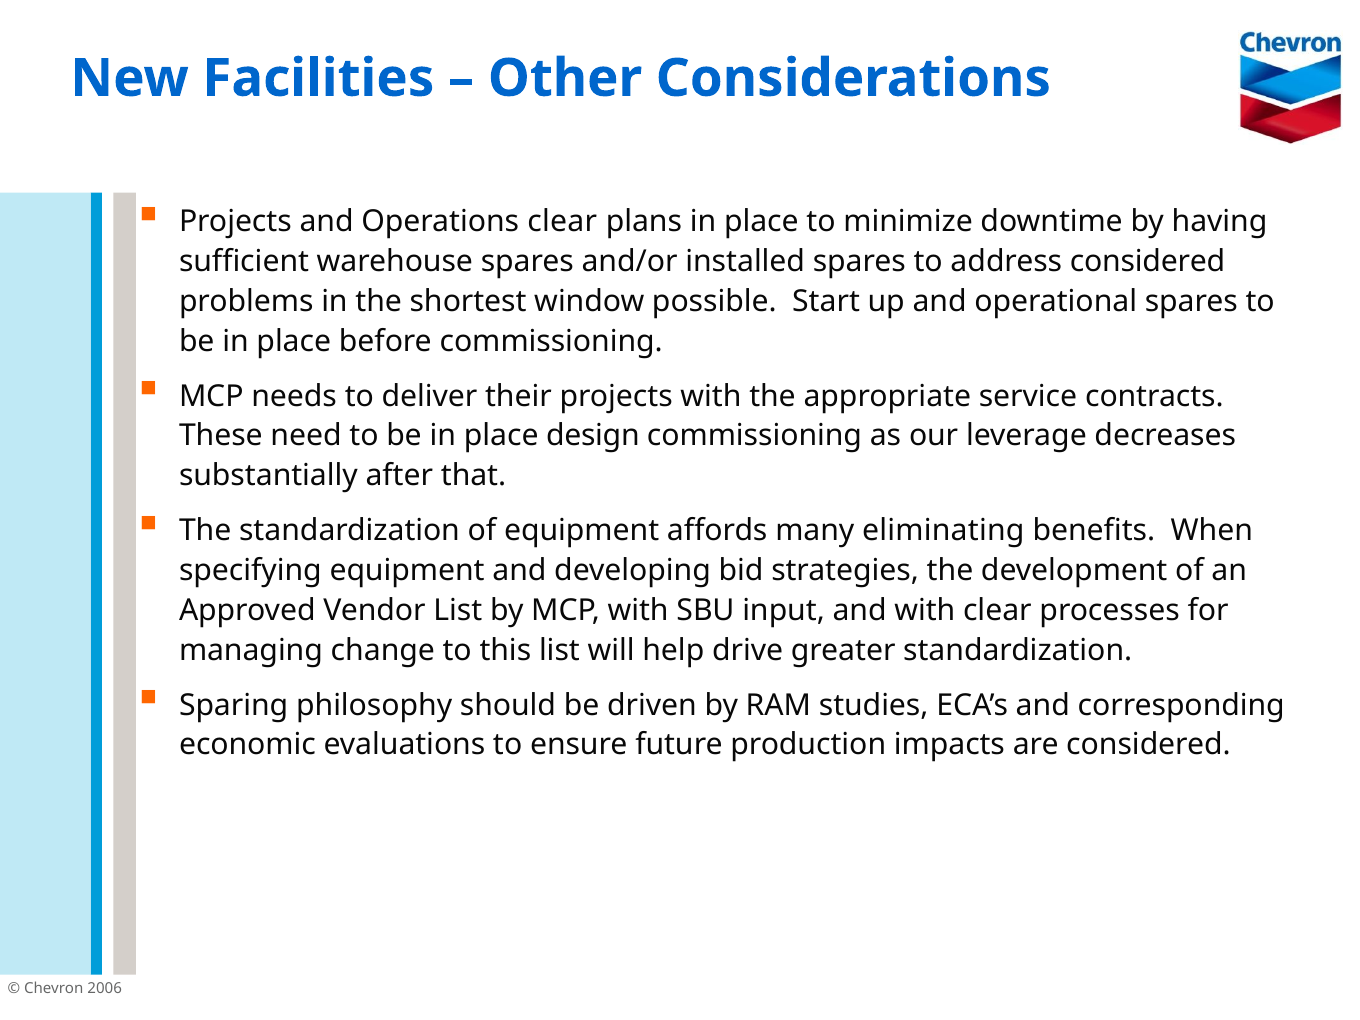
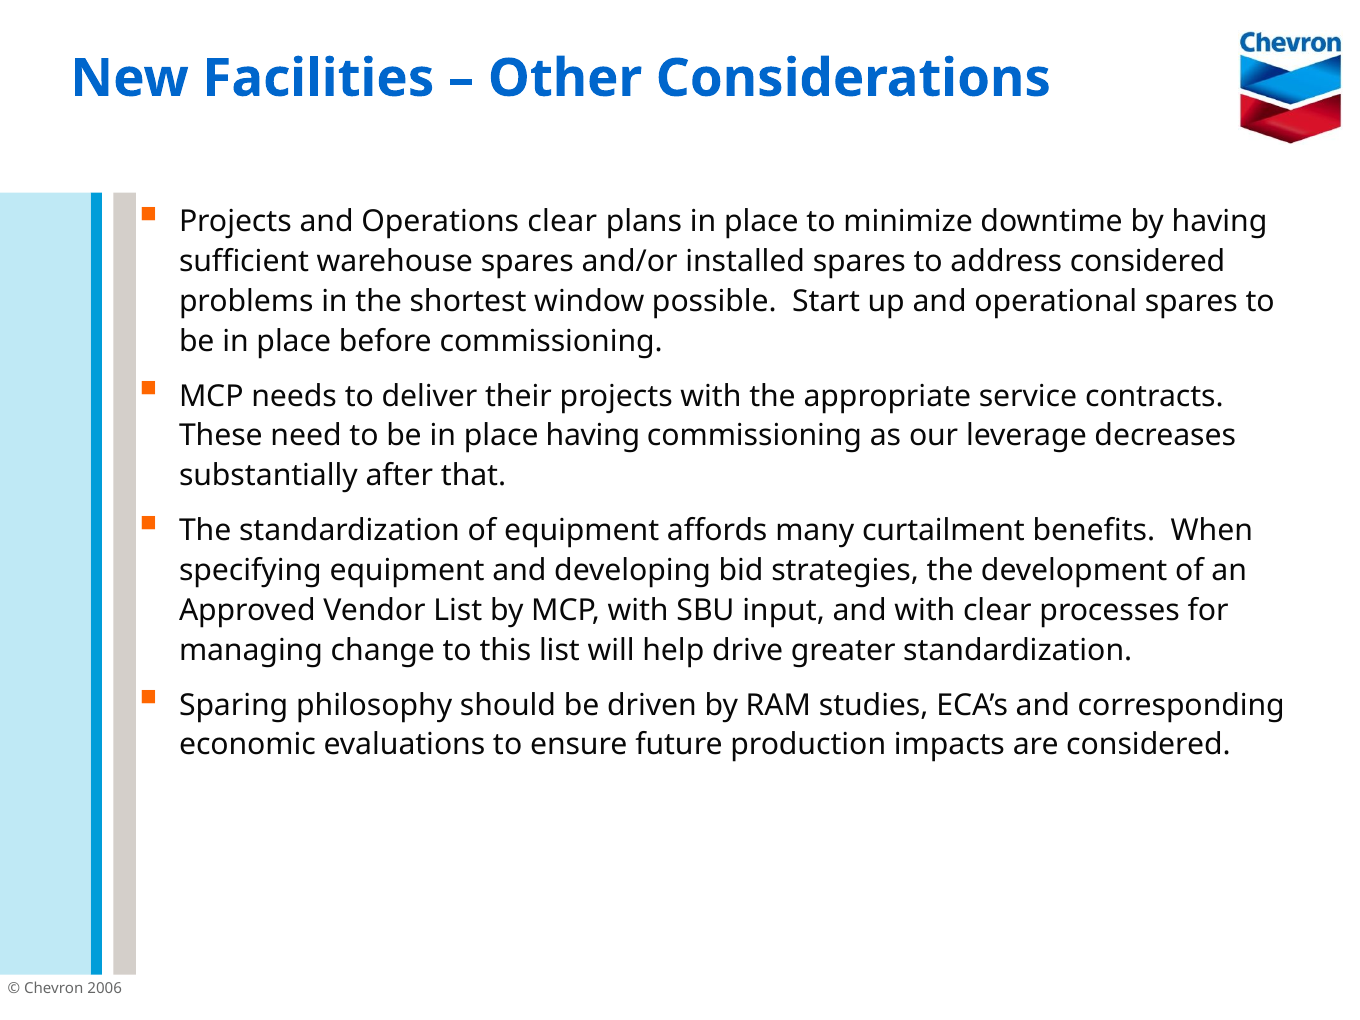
place design: design -> having
eliminating: eliminating -> curtailment
